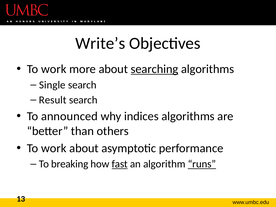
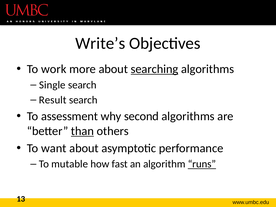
announced: announced -> assessment
indices: indices -> second
than underline: none -> present
work at (54, 148): work -> want
breaking: breaking -> mutable
fast underline: present -> none
